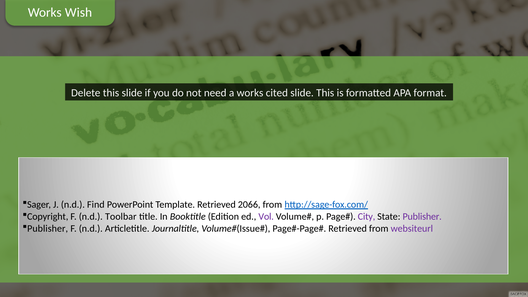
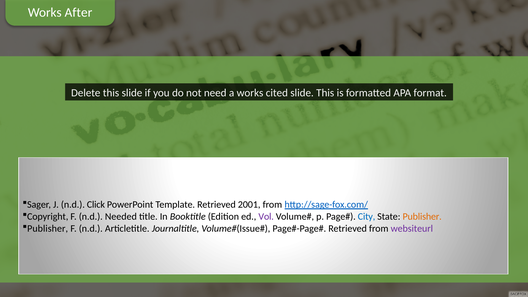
Wish: Wish -> After
Find: Find -> Click
2066: 2066 -> 2001
Toolbar: Toolbar -> Needed
City colour: purple -> blue
Publisher at (422, 217) colour: purple -> orange
